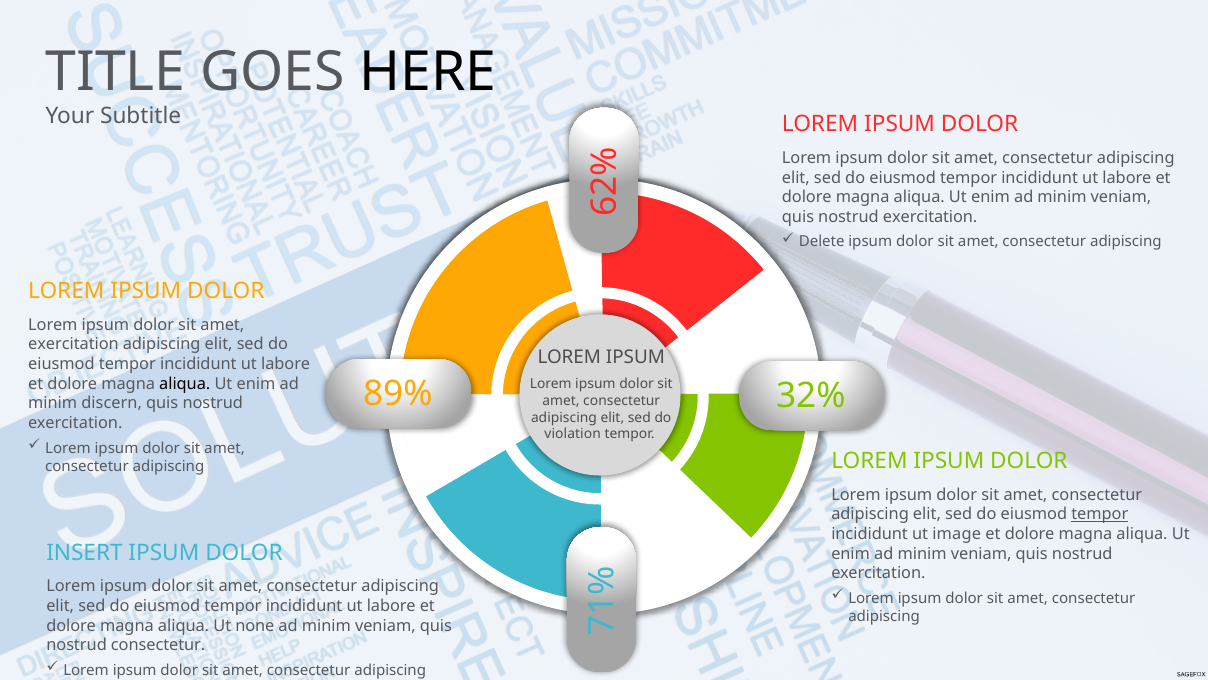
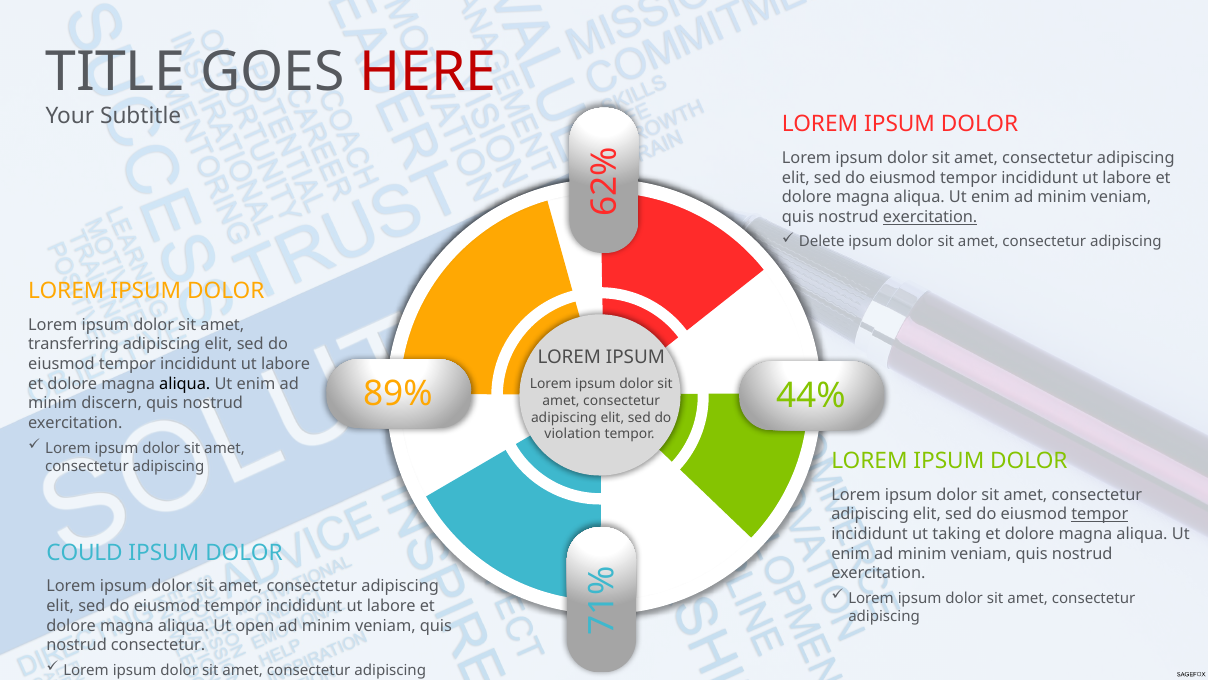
HERE colour: black -> red
exercitation at (930, 217) underline: none -> present
exercitation at (73, 344): exercitation -> transferring
32%: 32% -> 44%
image: image -> taking
INSERT: INSERT -> COULD
none: none -> open
